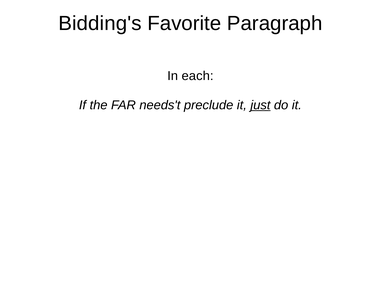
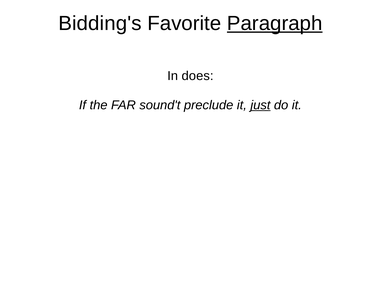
Paragraph underline: none -> present
each: each -> does
needs't: needs't -> sound't
